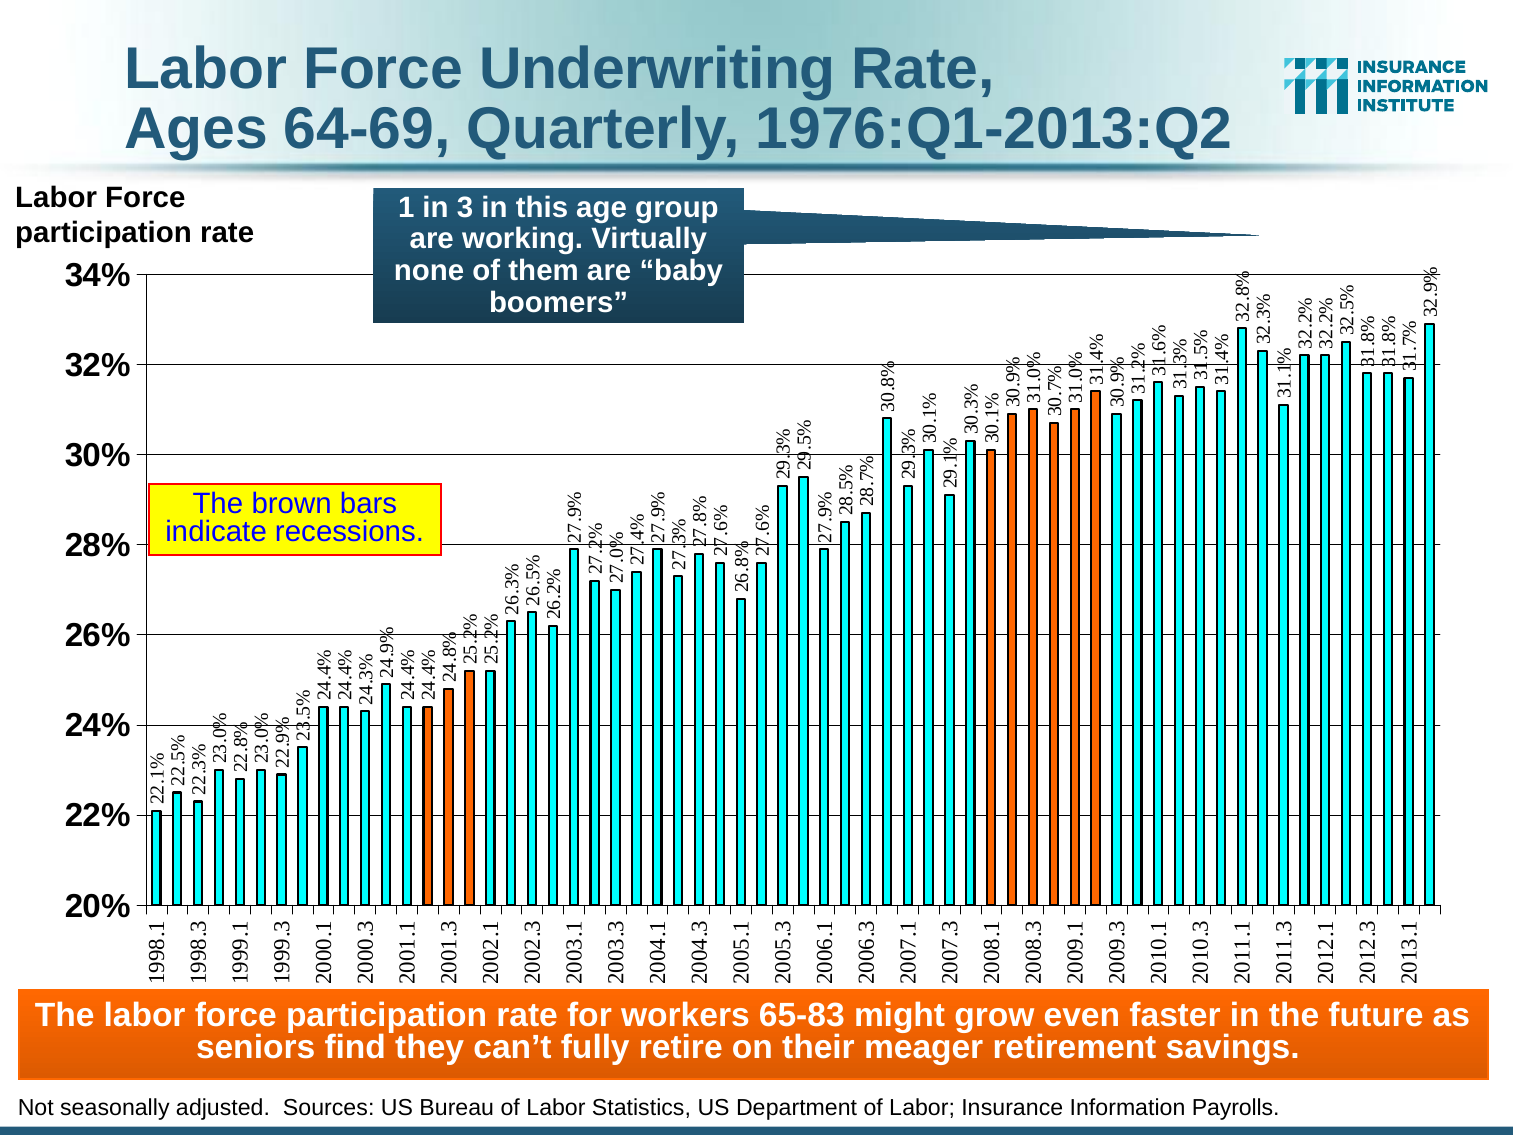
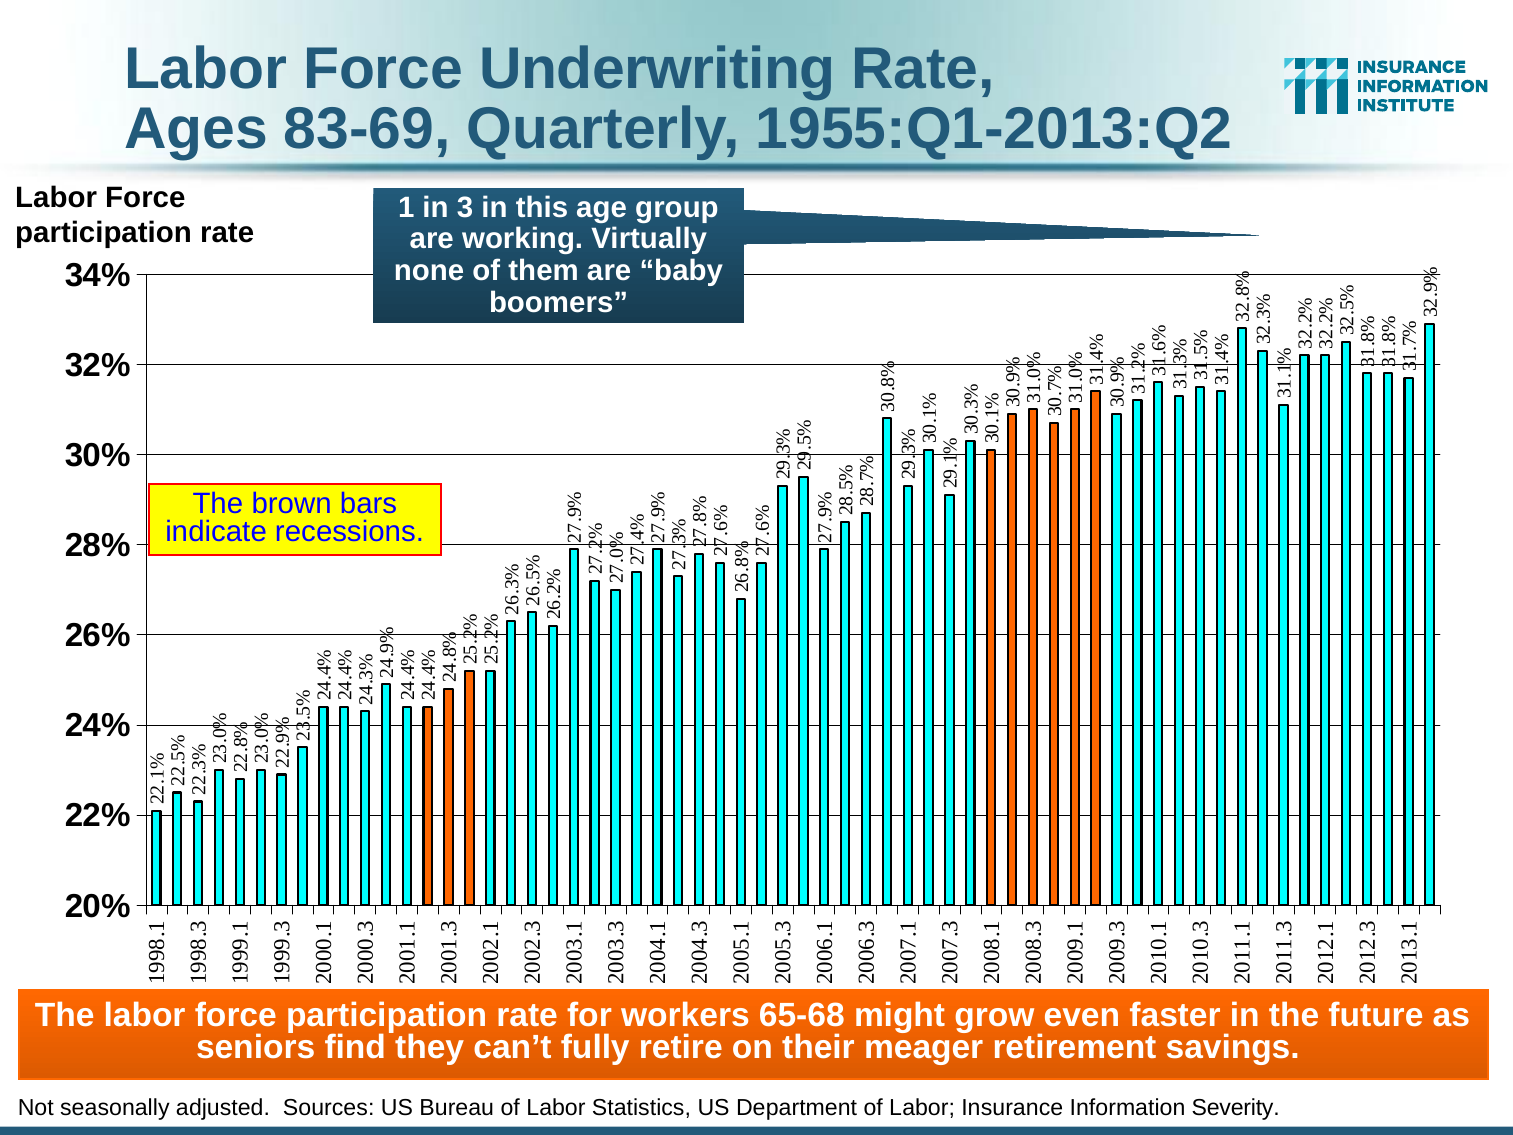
64-69: 64-69 -> 83-69
1976:Q1-2013:Q2: 1976:Q1-2013:Q2 -> 1955:Q1-2013:Q2
65-83: 65-83 -> 65-68
Payrolls: Payrolls -> Severity
